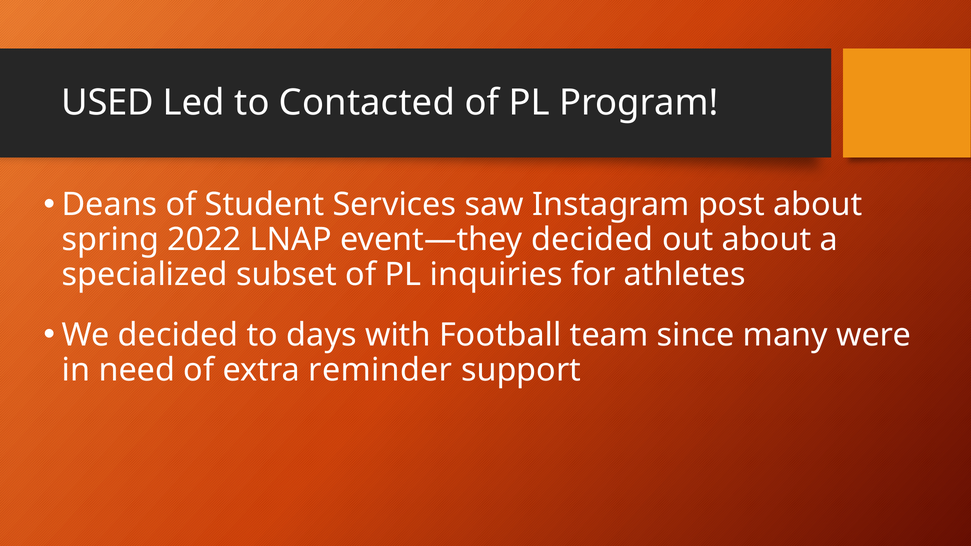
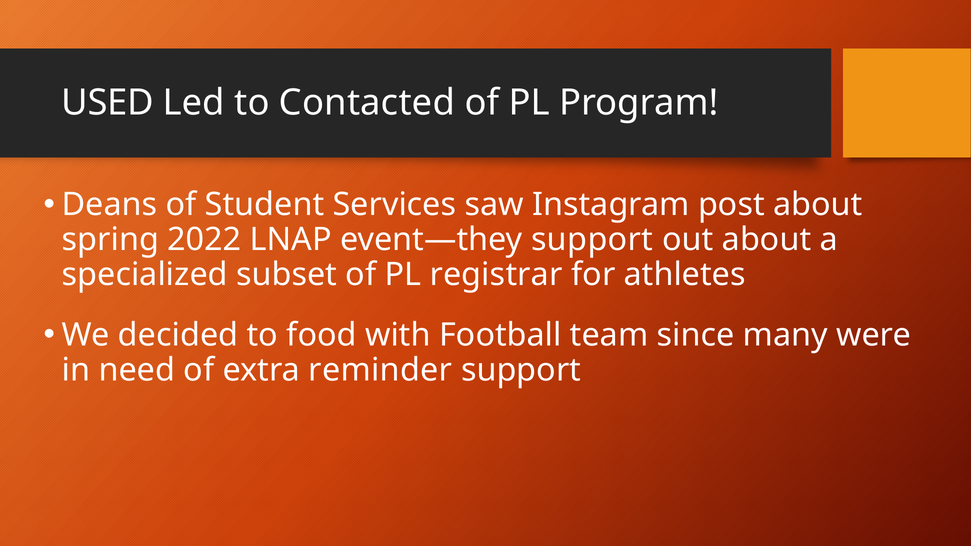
event—they decided: decided -> support
inquiries: inquiries -> registrar
days: days -> food
